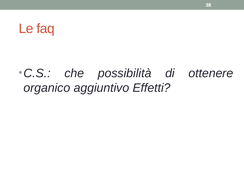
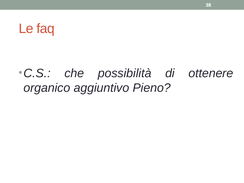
Effetti: Effetti -> Pieno
